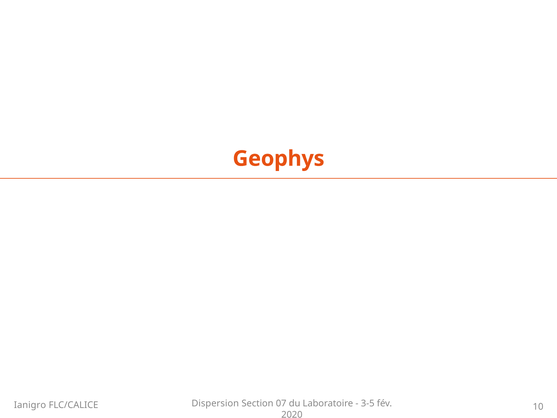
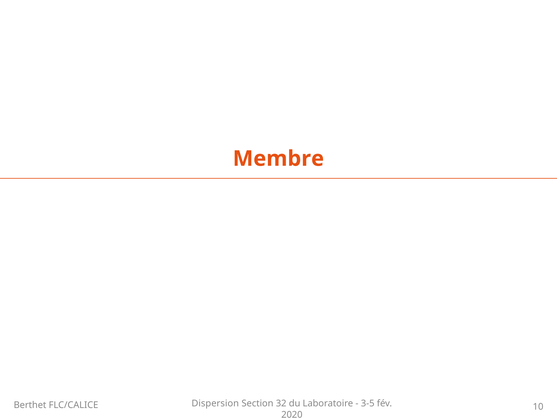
Geophys: Geophys -> Membre
07: 07 -> 32
Ianigro: Ianigro -> Berthet
